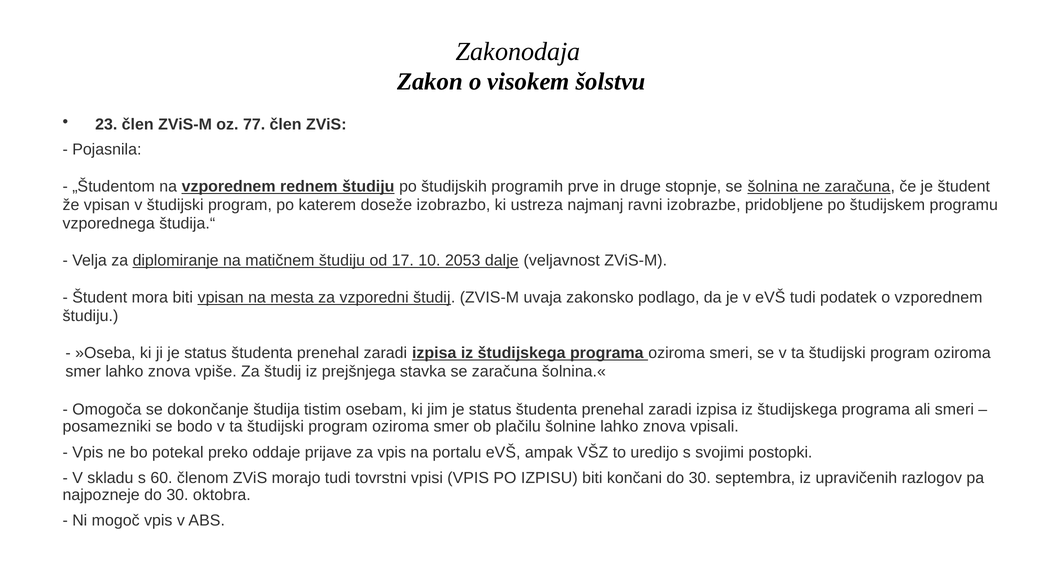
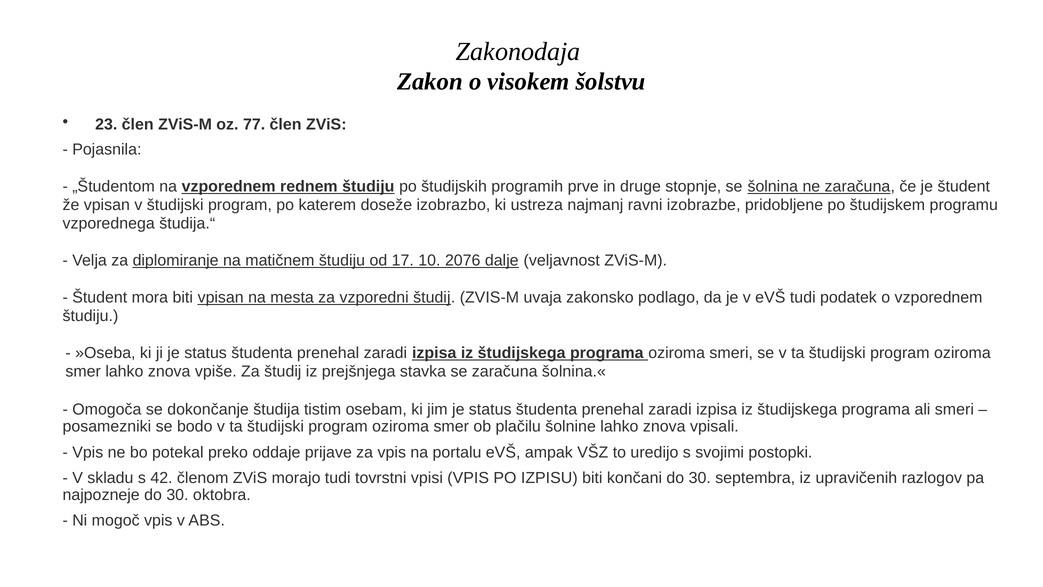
2053: 2053 -> 2076
60: 60 -> 42
